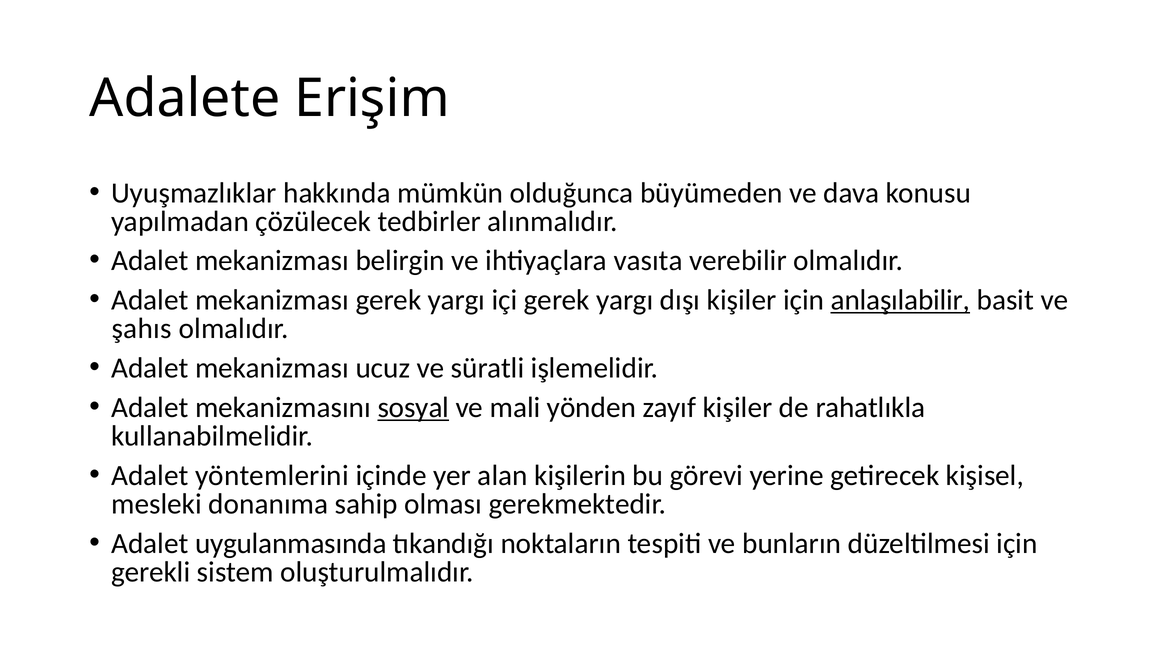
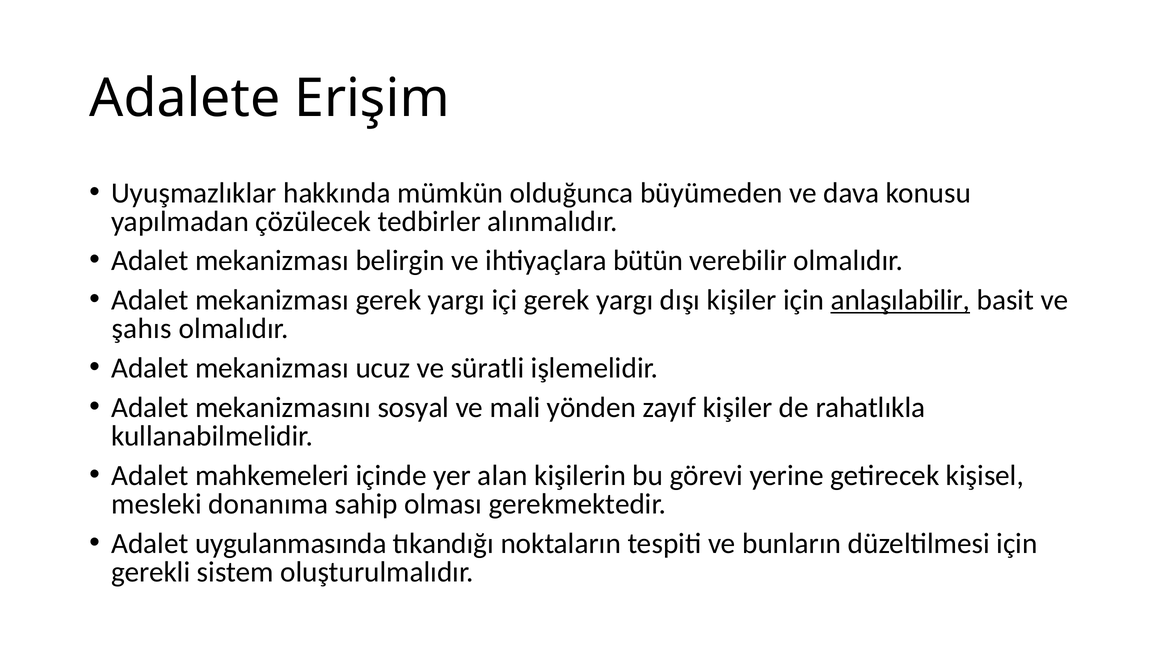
vasıta: vasıta -> bütün
sosyal underline: present -> none
yöntemlerini: yöntemlerini -> mahkemeleri
